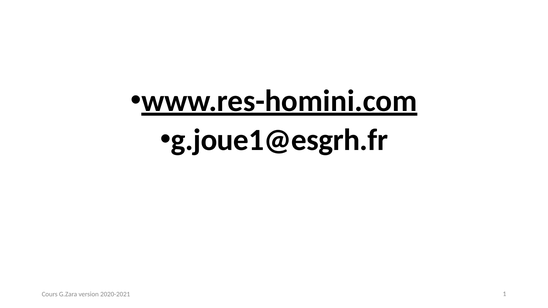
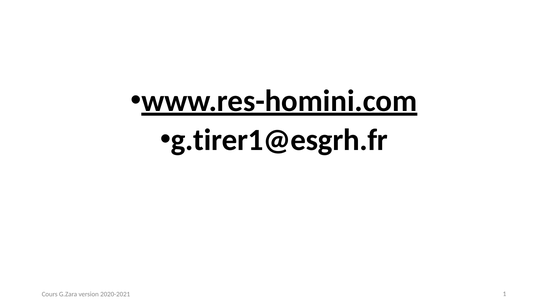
g.joue1@esgrh.fr: g.joue1@esgrh.fr -> g.tirer1@esgrh.fr
